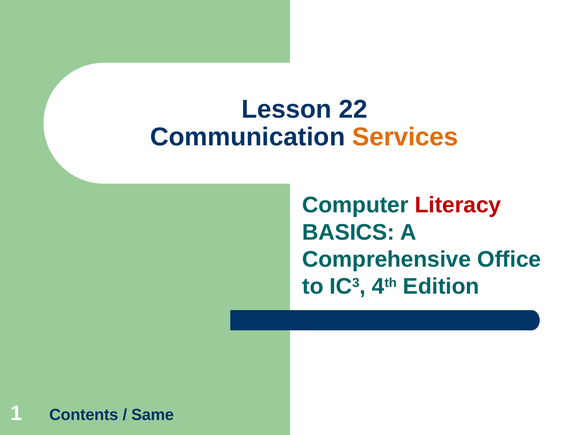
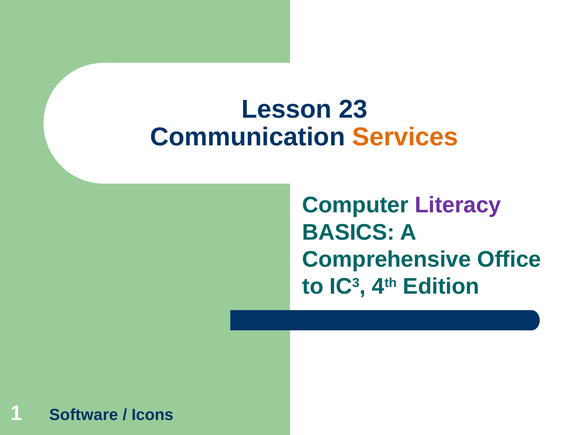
22: 22 -> 23
Literacy colour: red -> purple
Contents: Contents -> Software
Same: Same -> Icons
